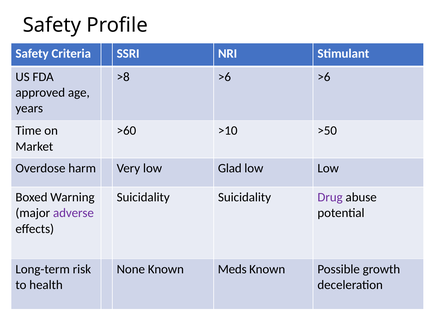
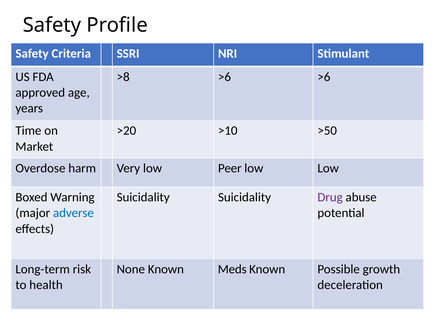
>60: >60 -> >20
Glad: Glad -> Peer
adverse colour: purple -> blue
